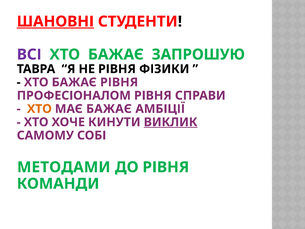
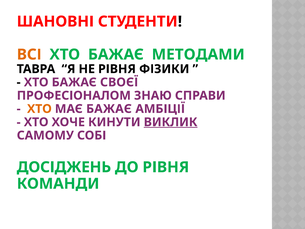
ШАНОВНІ underline: present -> none
ВСІ colour: purple -> orange
ЗАПРОШУЮ: ЗАПРОШУЮ -> МЕТОДАМИ
БАЖАЄ РІВНЯ: РІВНЯ -> СВОЄЇ
ПРОФЕСІОНАЛОМ РІВНЯ: РІВНЯ -> ЗНАЮ
МЕТОДАМИ: МЕТОДАМИ -> ДОСІДЖЕНЬ
